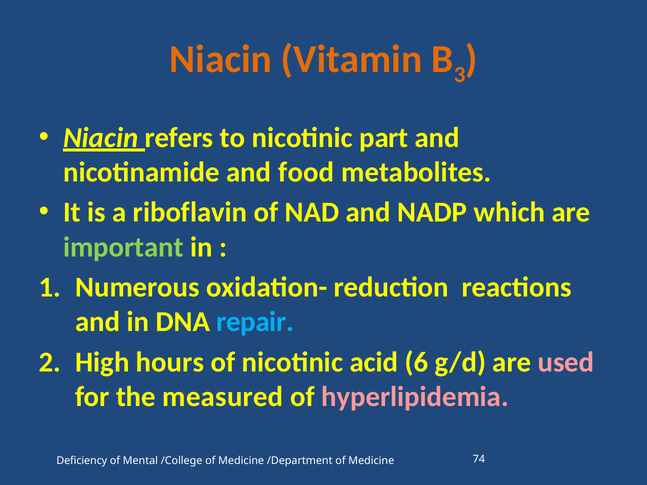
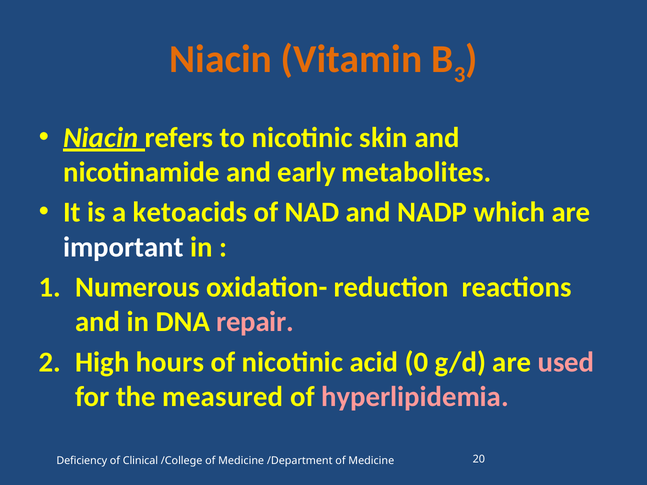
part: part -> skin
food: food -> early
riboflavin: riboflavin -> ketoacids
important colour: light green -> white
repair colour: light blue -> pink
6: 6 -> 0
Mental: Mental -> Clinical
74: 74 -> 20
